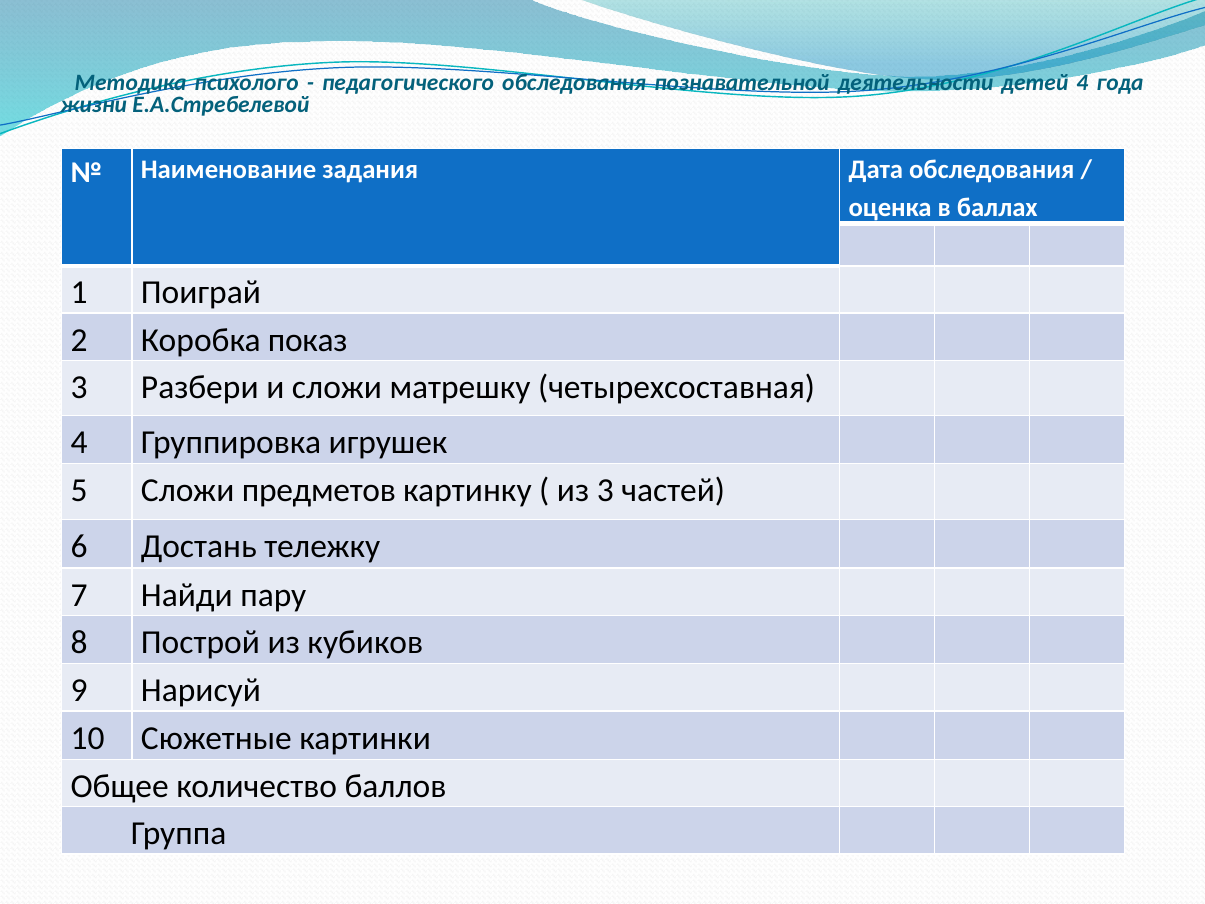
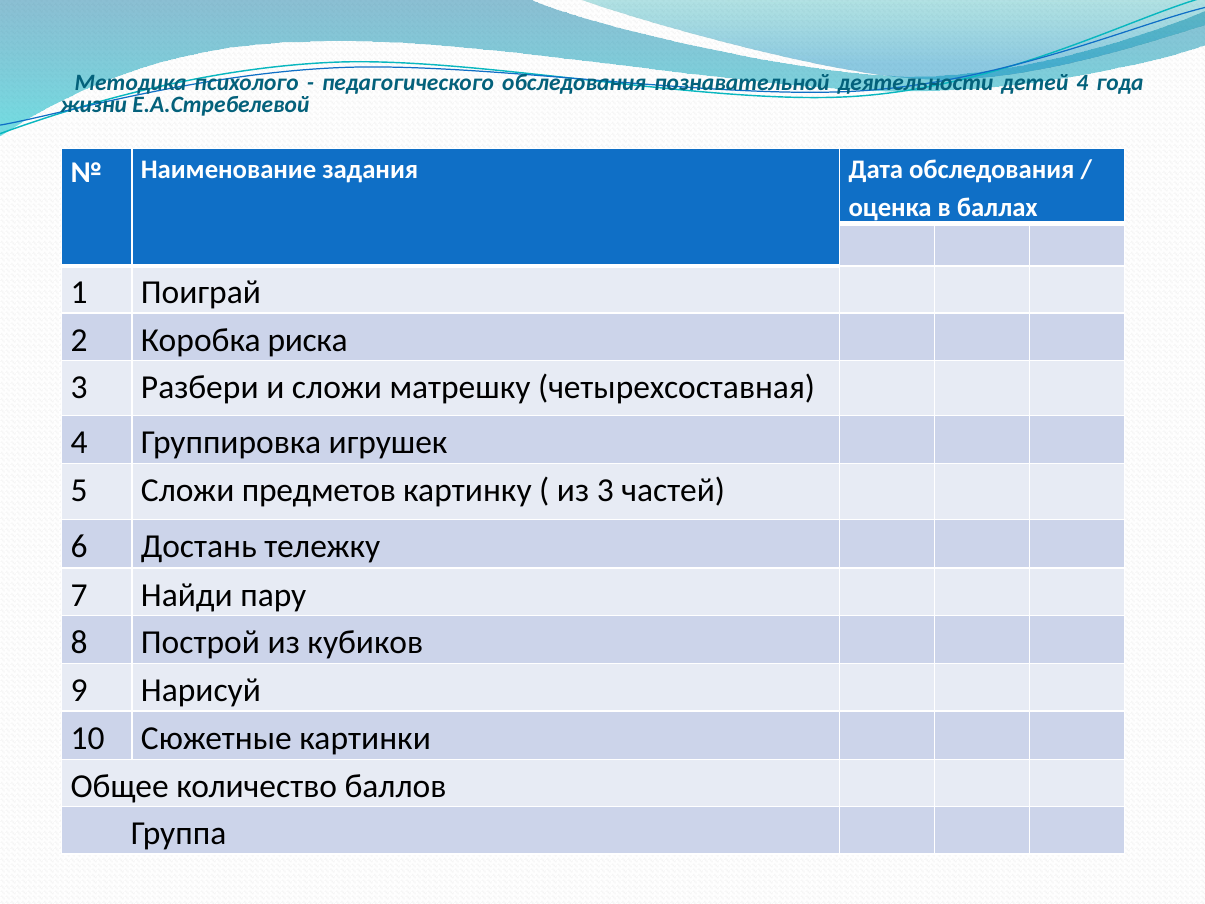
показ: показ -> риска
